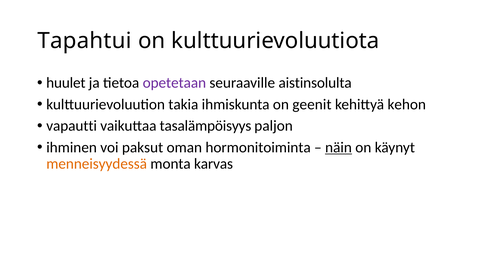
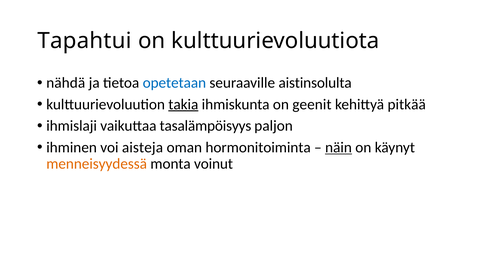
huulet: huulet -> nähdä
opetetaan colour: purple -> blue
takia underline: none -> present
kehon: kehon -> pitkää
vapautti: vapautti -> ihmislaji
paksut: paksut -> aisteja
karvas: karvas -> voinut
